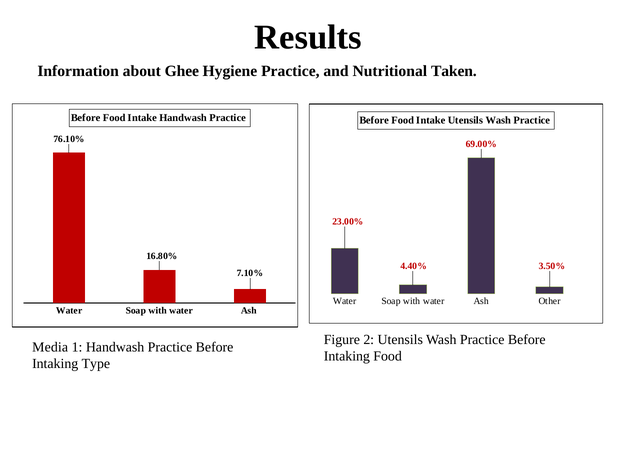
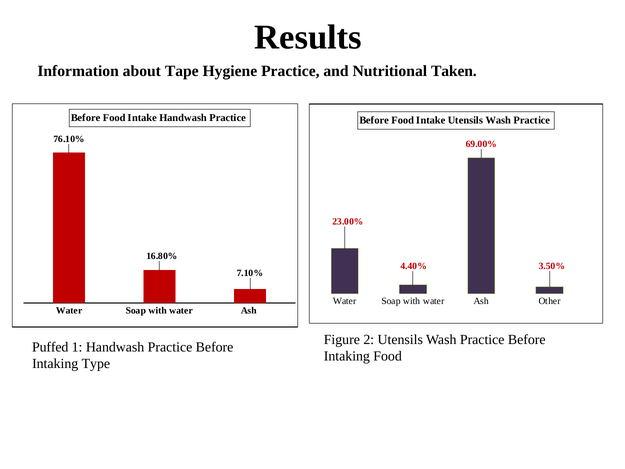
Ghee: Ghee -> Tape
Media: Media -> Puffed
